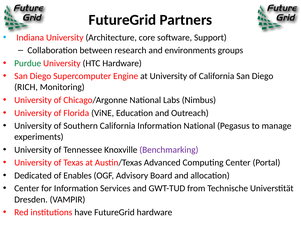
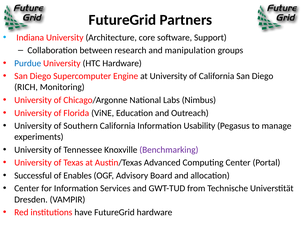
environments: environments -> manipulation
Purdue colour: green -> blue
Information National: National -> Usability
Dedicated: Dedicated -> Successful
